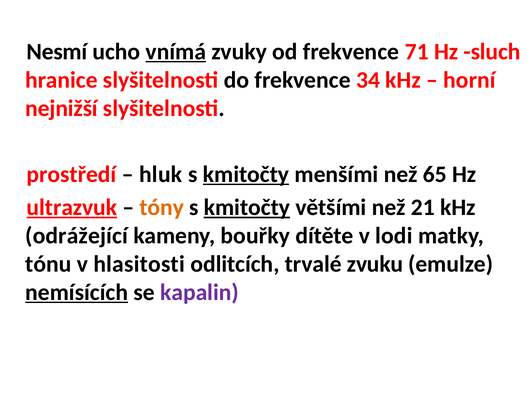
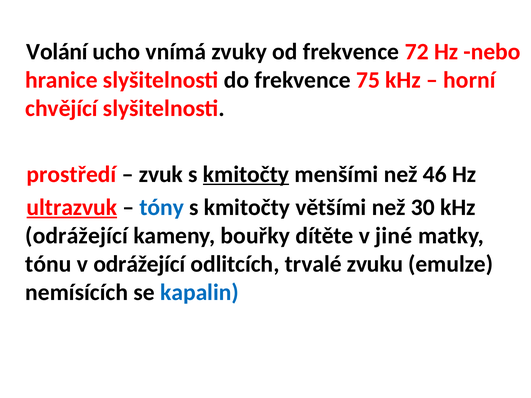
Nesmí: Nesmí -> Volání
vnímá underline: present -> none
71: 71 -> 72
sluch: sluch -> nebo
34: 34 -> 75
nejnižší: nejnižší -> chvějící
hluk: hluk -> zvuk
65: 65 -> 46
tóny colour: orange -> blue
kmitočty at (247, 207) underline: present -> none
21: 21 -> 30
lodi: lodi -> jiné
v hlasitosti: hlasitosti -> odrážející
nemísících underline: present -> none
kapalin colour: purple -> blue
